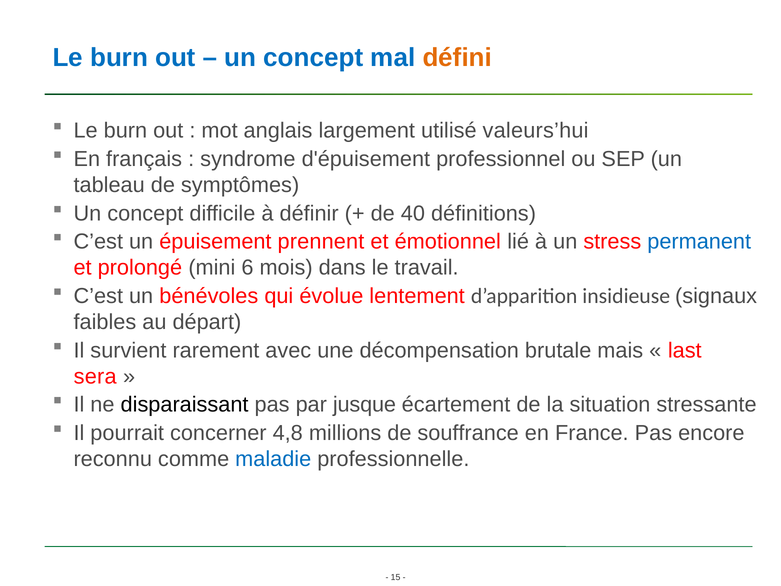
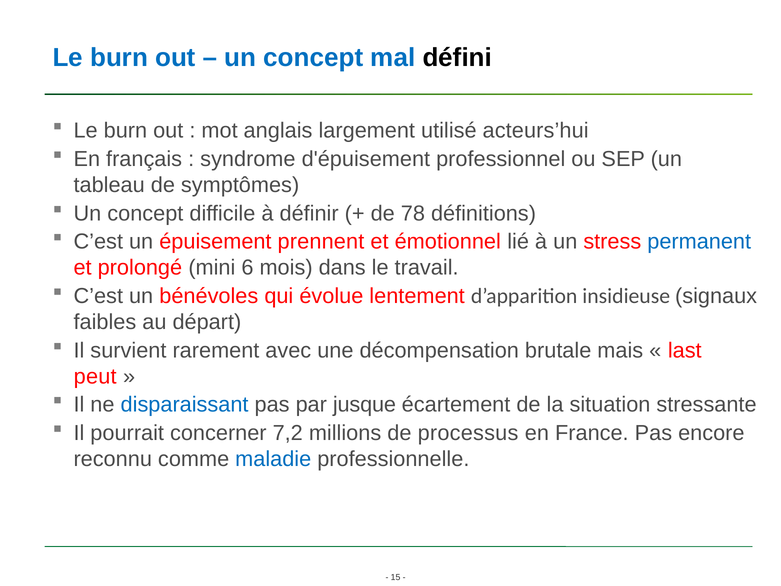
défini colour: orange -> black
valeurs’hui: valeurs’hui -> acteurs’hui
40: 40 -> 78
sera: sera -> peut
disparaissant colour: black -> blue
4,8: 4,8 -> 7,2
souffrance: souffrance -> processus
